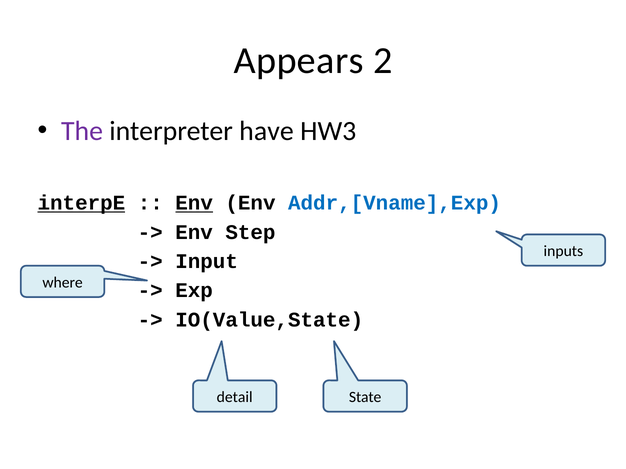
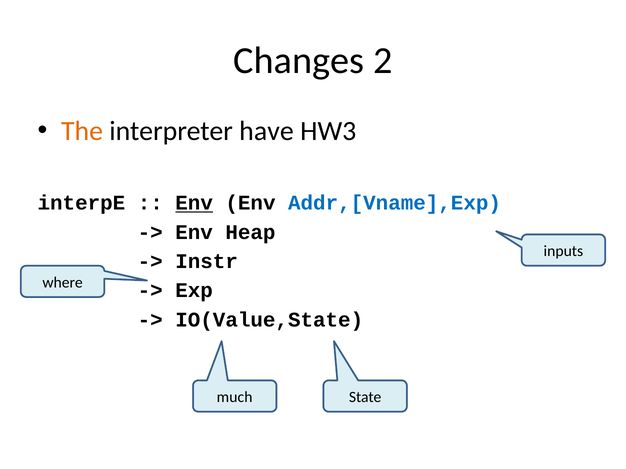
Appears: Appears -> Changes
The colour: purple -> orange
interpE underline: present -> none
Step: Step -> Heap
Input: Input -> Instr
detail: detail -> much
